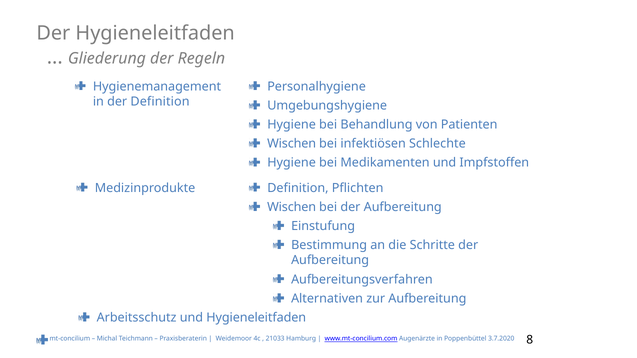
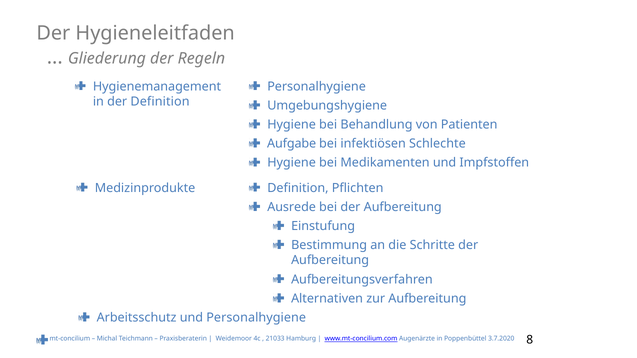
Wischen at (292, 144): Wischen -> Aufgabe
Wischen at (292, 207): Wischen -> Ausrede
und Hygieneleitfaden: Hygieneleitfaden -> Personalhygiene
